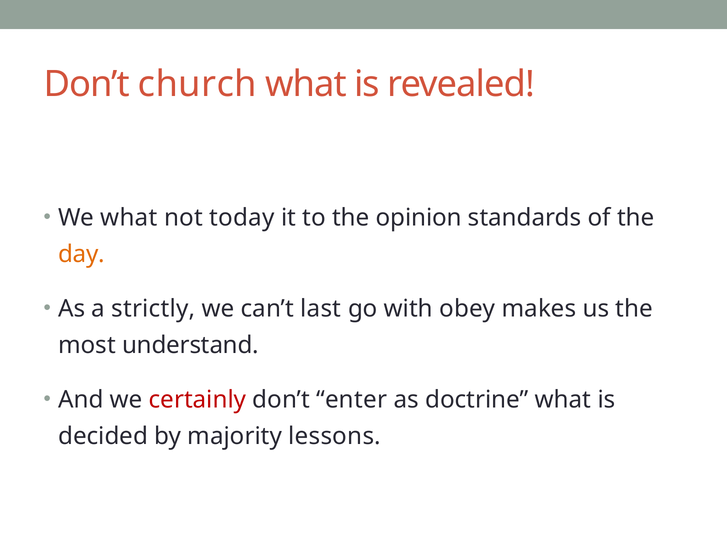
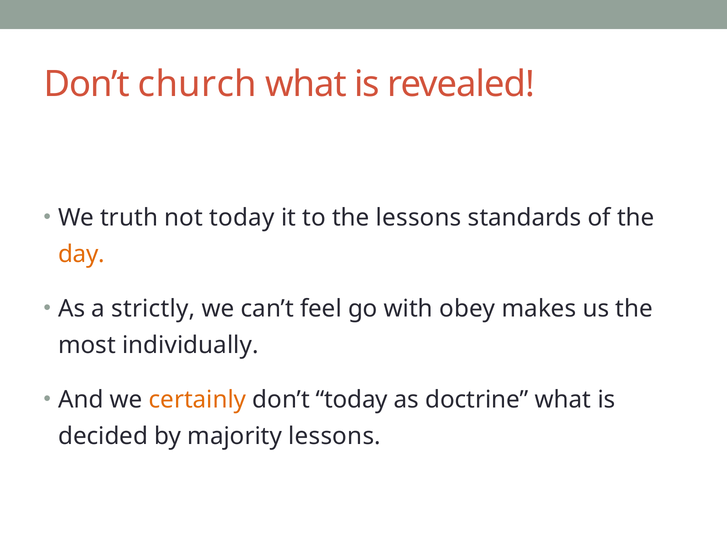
We what: what -> truth
the opinion: opinion -> lessons
last: last -> feel
understand: understand -> individually
certainly colour: red -> orange
don’t enter: enter -> today
